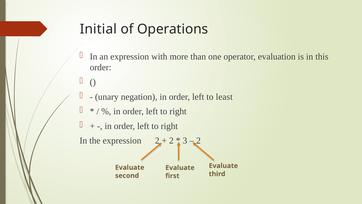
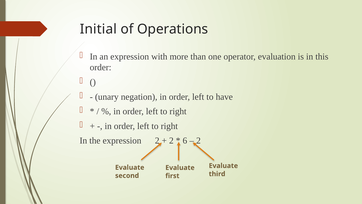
least: least -> have
3: 3 -> 6
